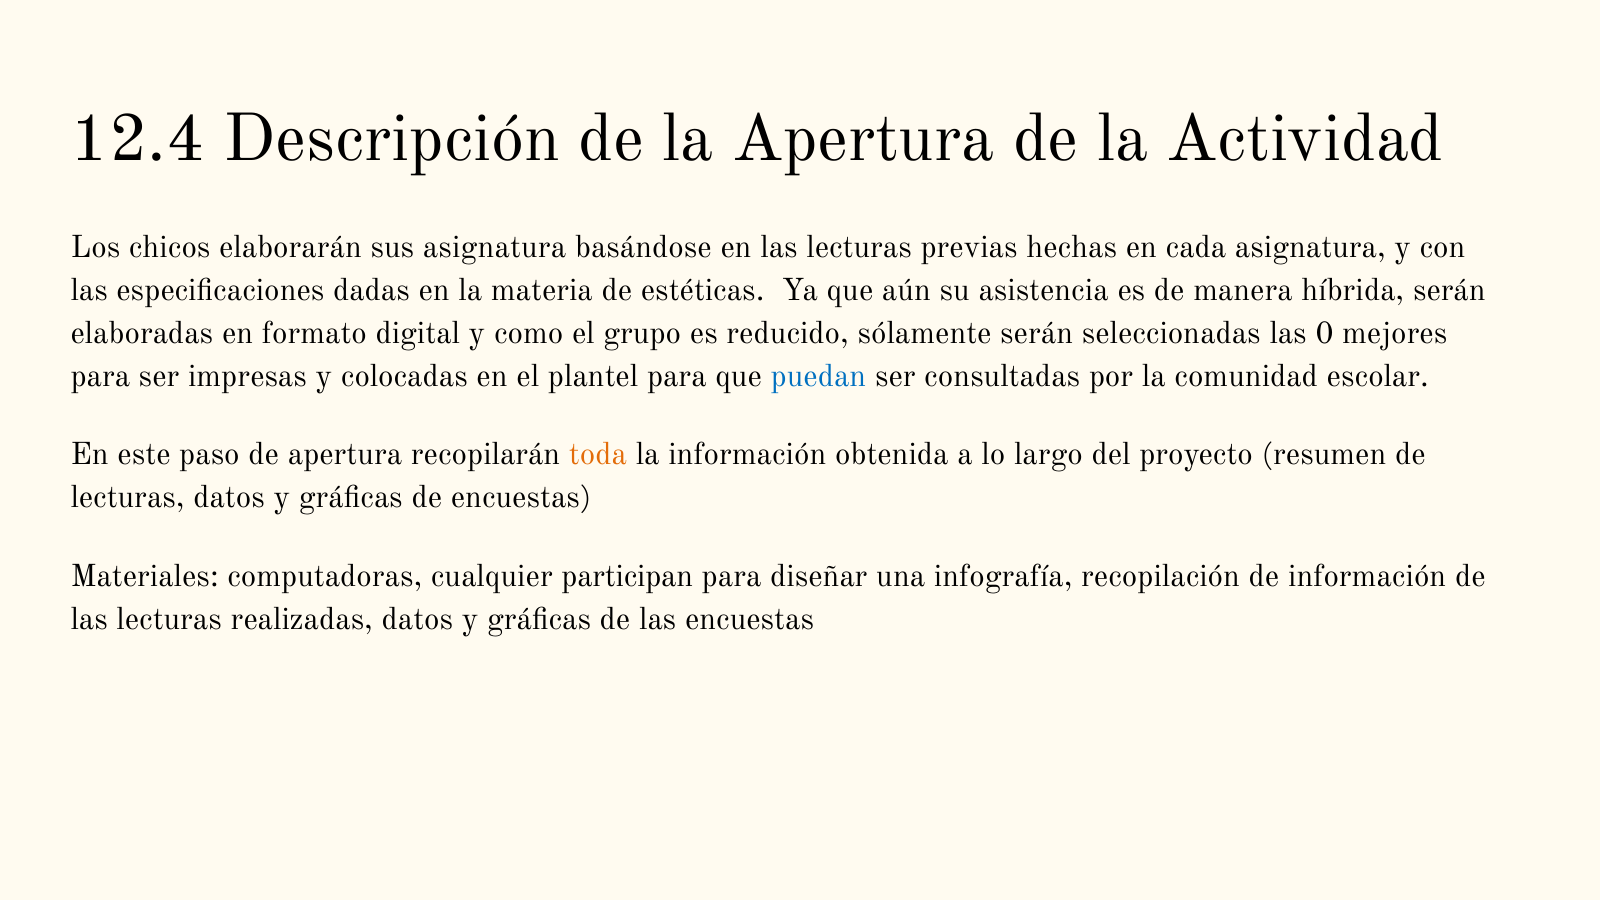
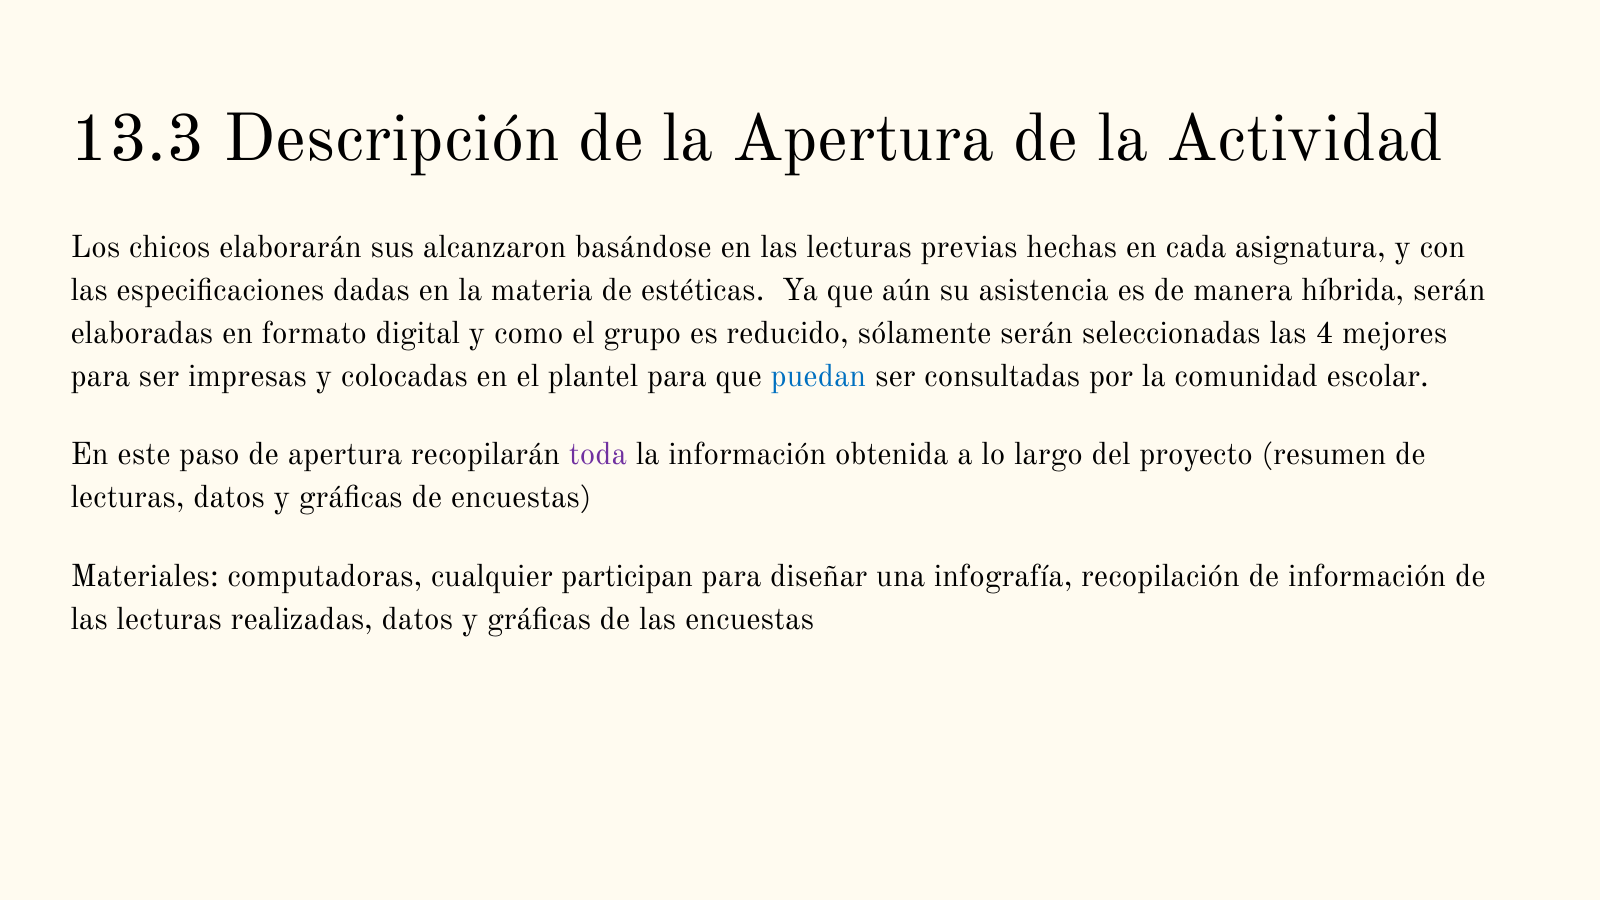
12.4: 12.4 -> 13.3
sus asignatura: asignatura -> alcanzaron
0: 0 -> 4
toda colour: orange -> purple
